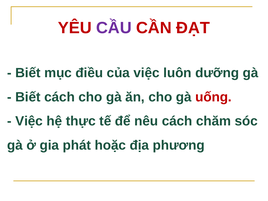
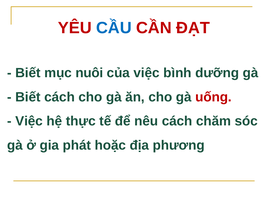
CẦU colour: purple -> blue
điều: điều -> nuôi
luôn: luôn -> bình
